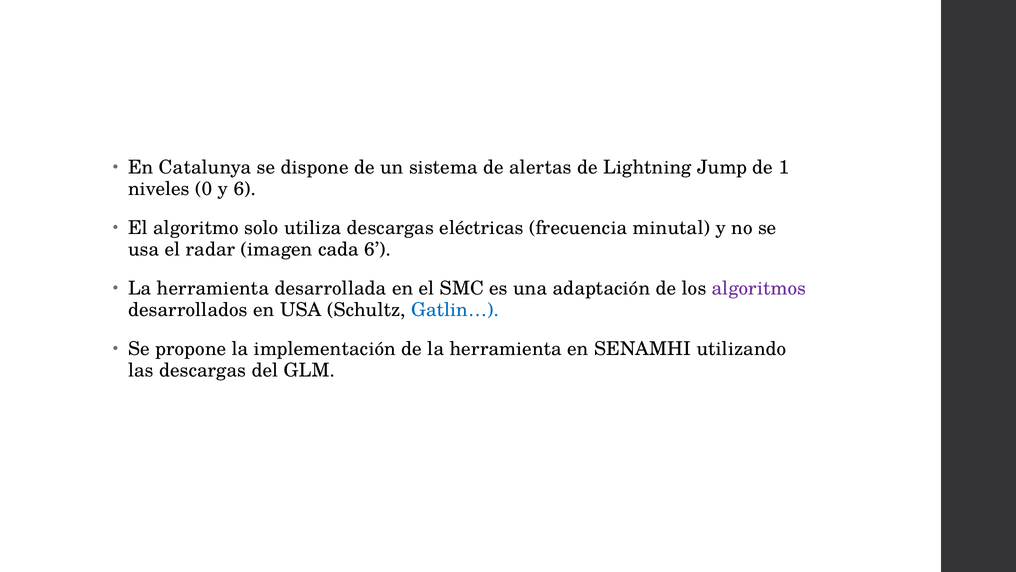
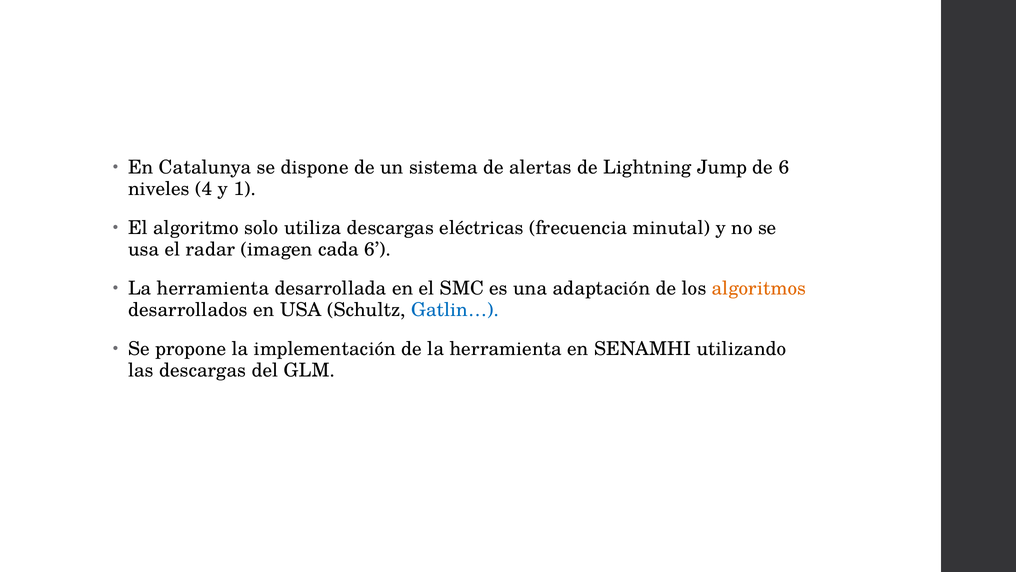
de 1: 1 -> 6
0: 0 -> 4
y 6: 6 -> 1
algoritmos colour: purple -> orange
